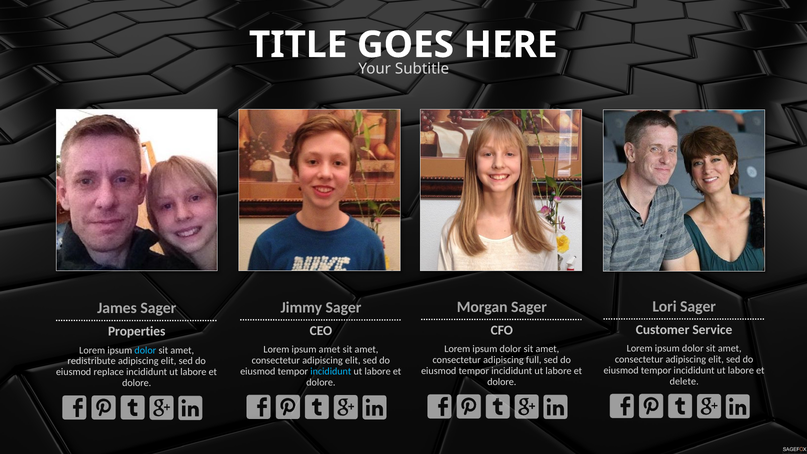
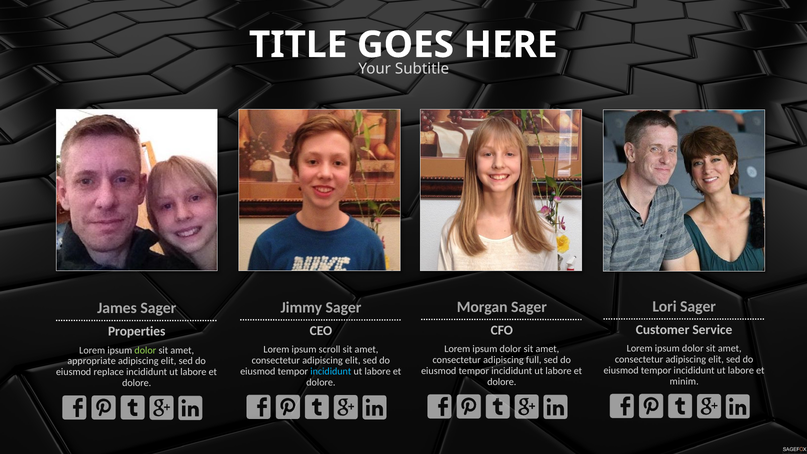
ipsum amet: amet -> scroll
dolor at (145, 350) colour: light blue -> light green
redistribute: redistribute -> appropriate
delete: delete -> minim
